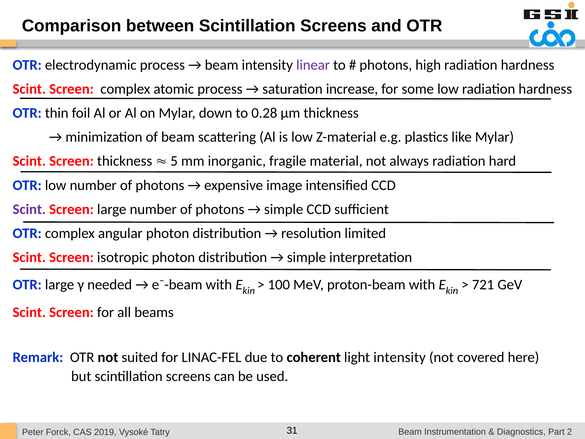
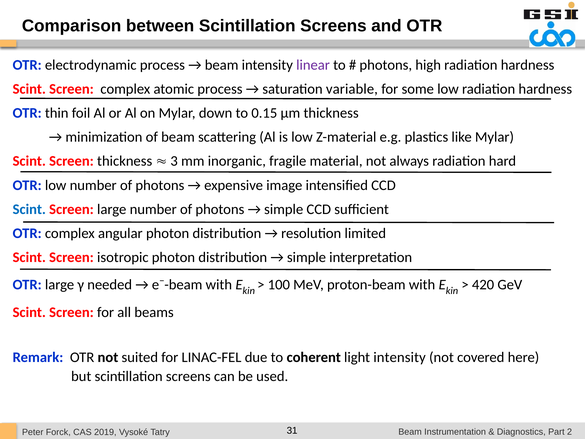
increase: increase -> variable
0.28: 0.28 -> 0.15
5: 5 -> 3
Scint at (29, 209) colour: purple -> blue
721: 721 -> 420
